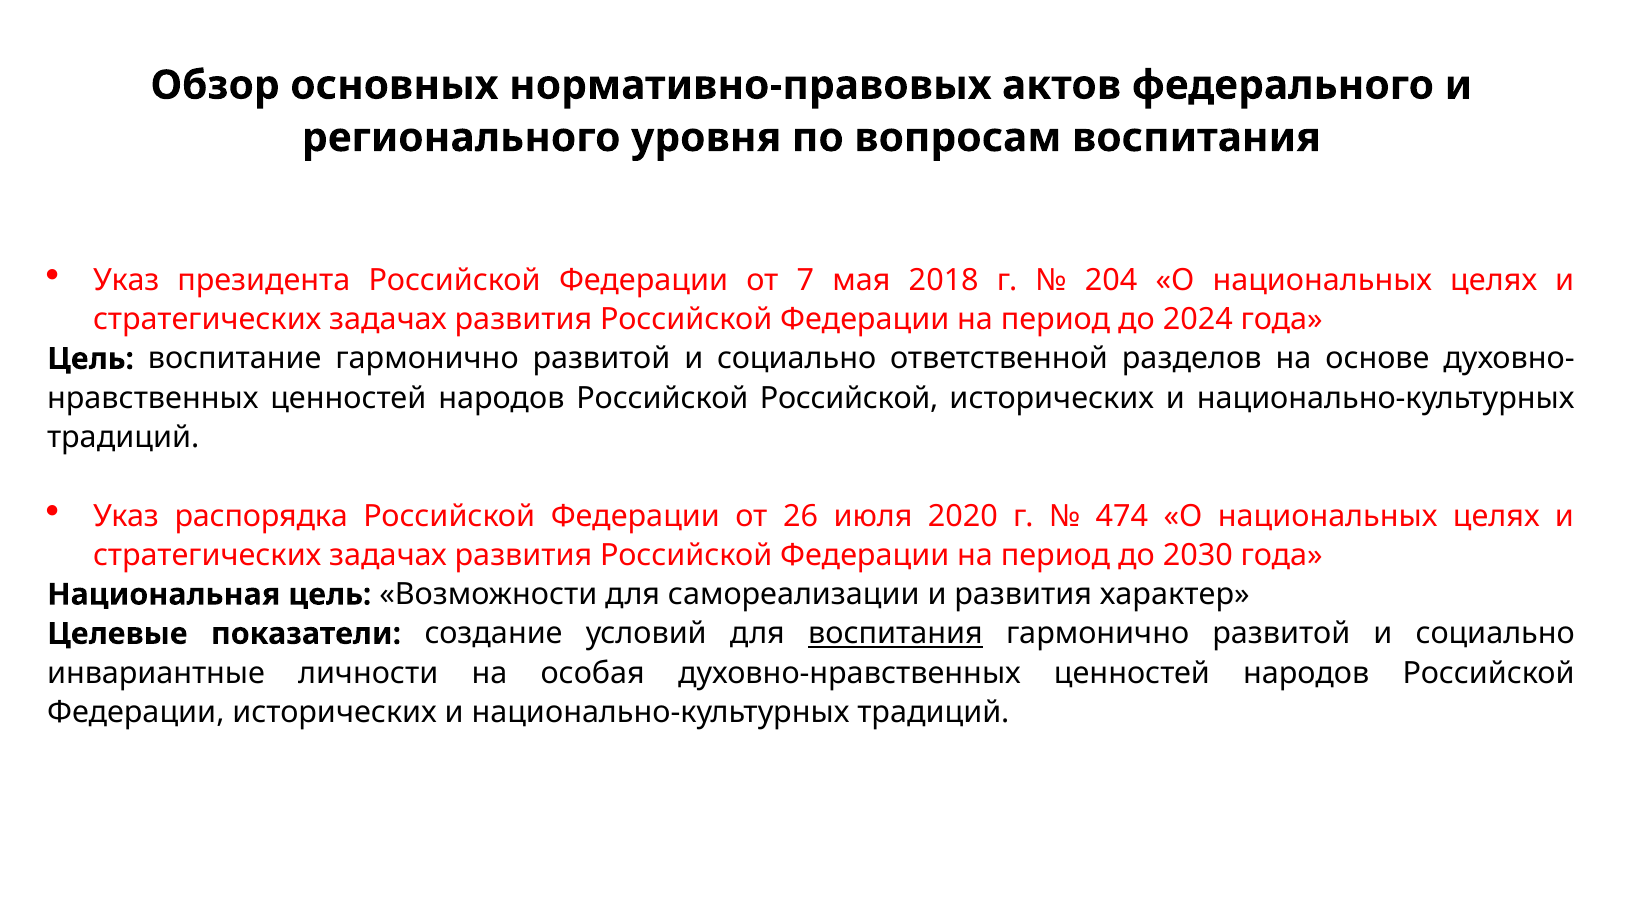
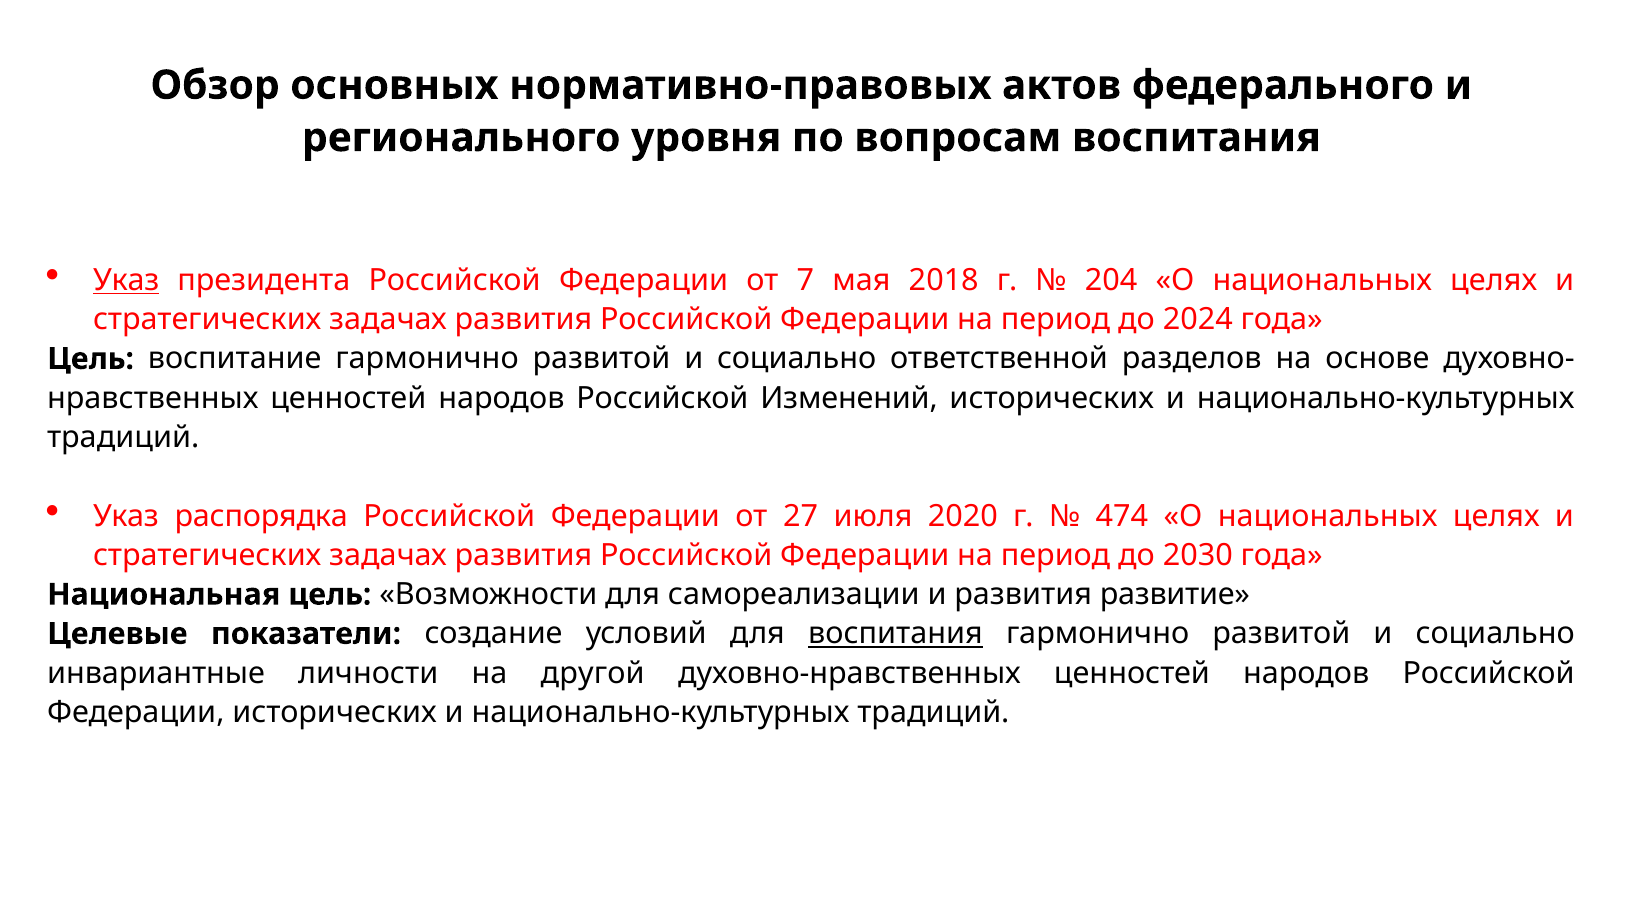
Указ at (126, 280) underline: none -> present
Российской Российской: Российской -> Изменений
26: 26 -> 27
характер: характер -> развитие
особая: особая -> другой
